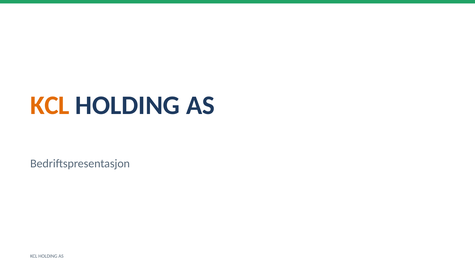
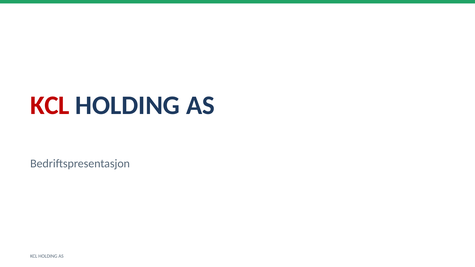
KCL at (50, 105) colour: orange -> red
